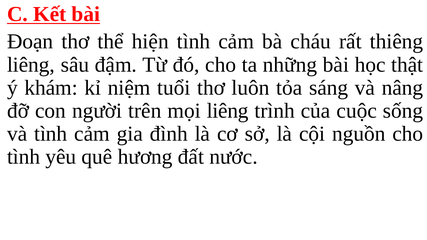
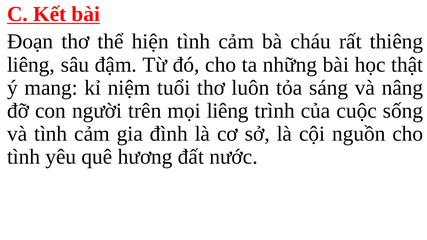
khám: khám -> mang
